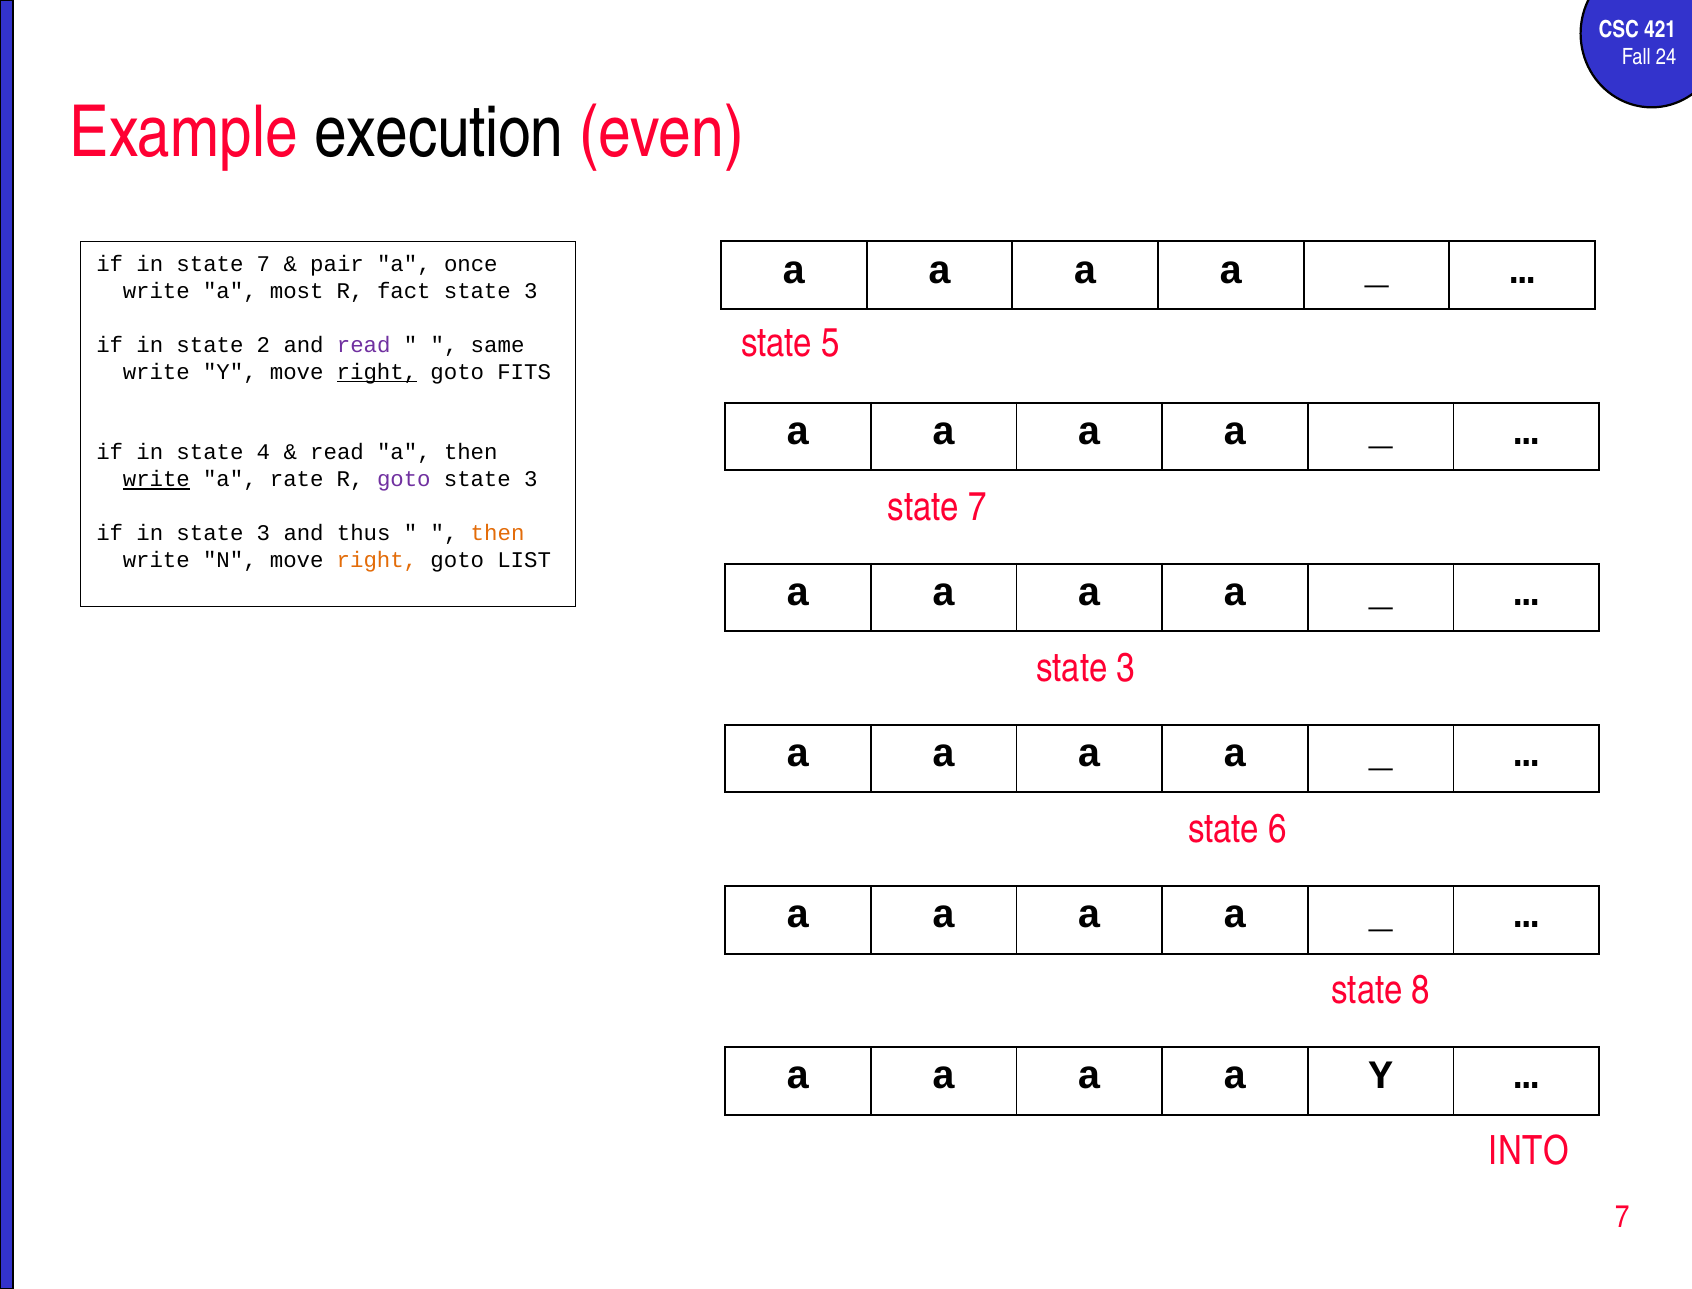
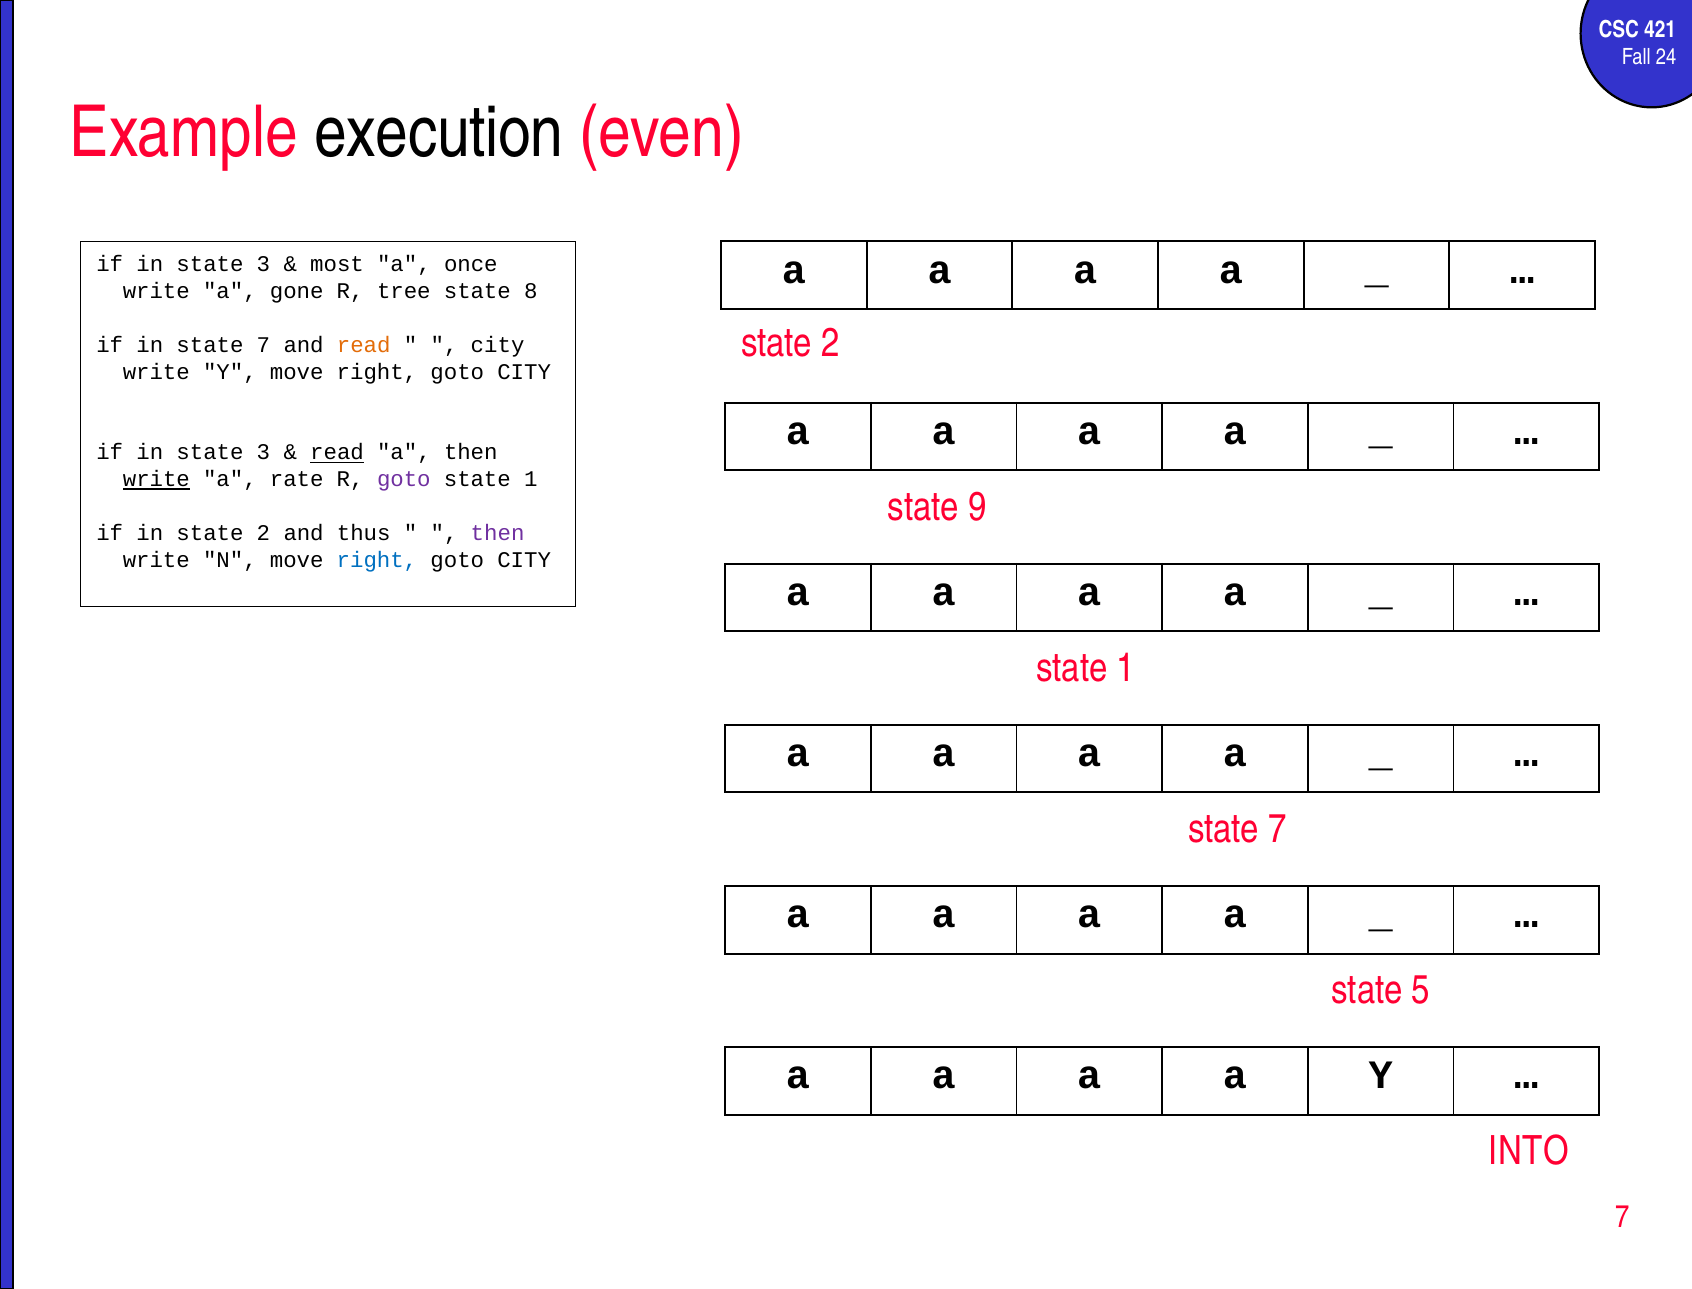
7 at (263, 264): 7 -> 3
pair: pair -> most
most: most -> gone
fact: fact -> tree
3 at (531, 291): 3 -> 8
5 at (830, 344): 5 -> 2
in state 2: 2 -> 7
read at (364, 345) colour: purple -> orange
same at (498, 345): same -> city
right at (377, 372) underline: present -> none
FITS at (524, 372): FITS -> CITY
4 at (263, 453): 4 -> 3
read at (337, 453) underline: none -> present
3 at (531, 480): 3 -> 1
7 at (977, 507): 7 -> 9
in state 3: 3 -> 2
then at (498, 533) colour: orange -> purple
right at (377, 560) colour: orange -> blue
LIST at (524, 560): LIST -> CITY
3 at (1126, 668): 3 -> 1
6 at (1277, 829): 6 -> 7
8: 8 -> 5
